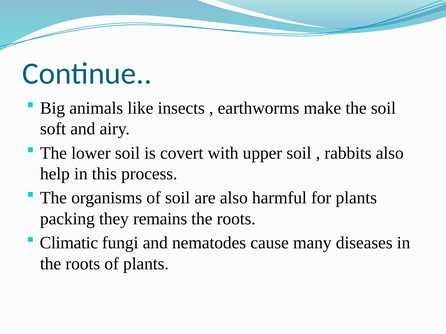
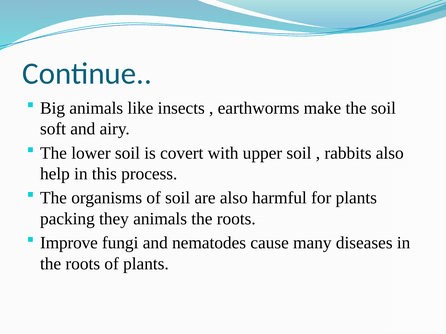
they remains: remains -> animals
Climatic: Climatic -> Improve
